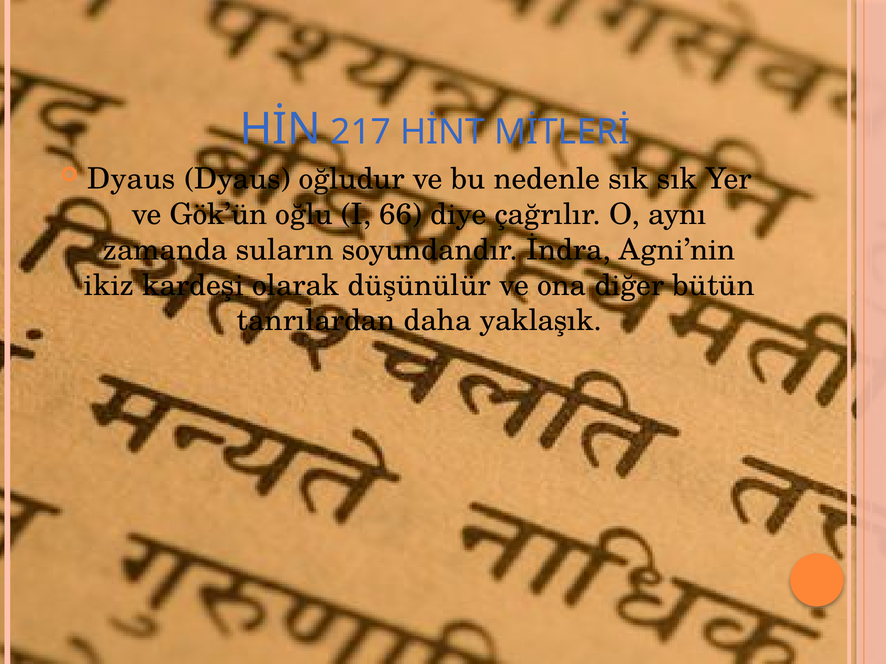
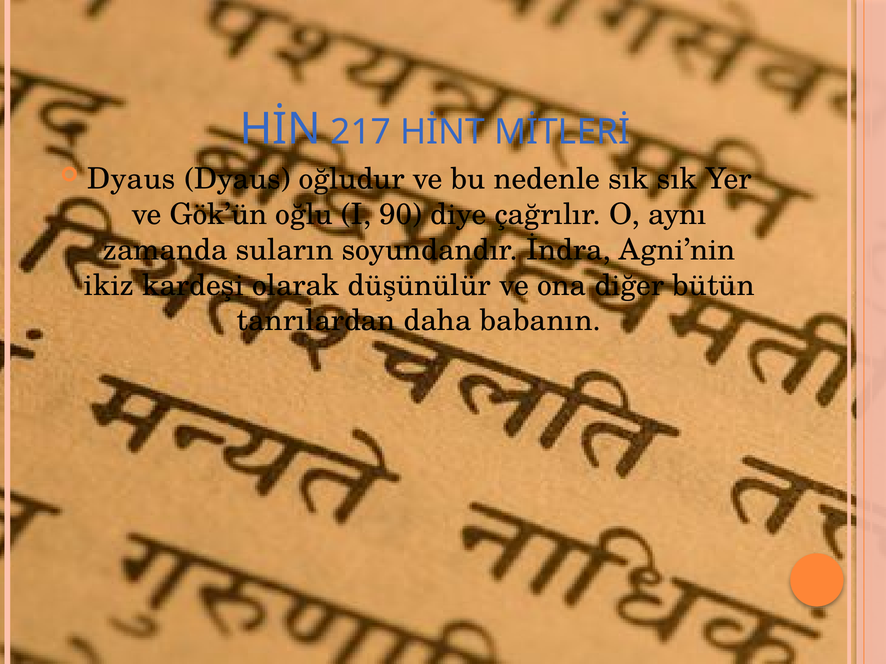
66: 66 -> 90
yaklaşık: yaklaşık -> babanın
